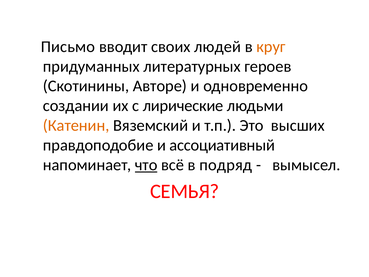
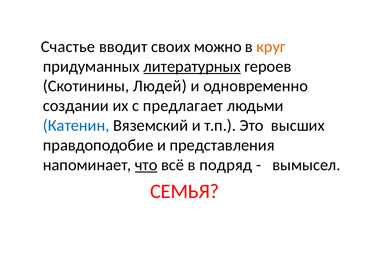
Письмо: Письмо -> Счастье
людей: людей -> можно
литературных underline: none -> present
Авторе: Авторе -> Людей
лирические: лирические -> предлагает
Катенин colour: orange -> blue
ассоциативный: ассоциативный -> представления
